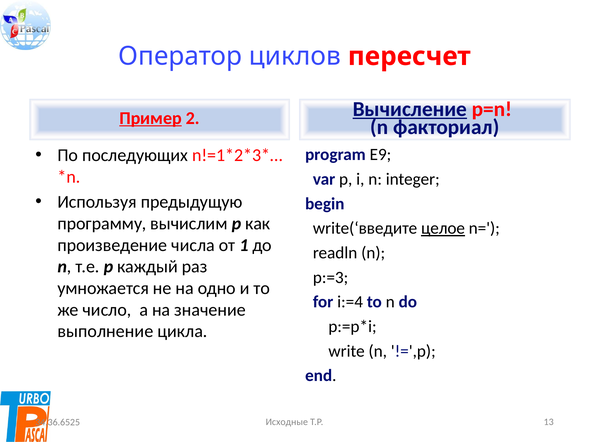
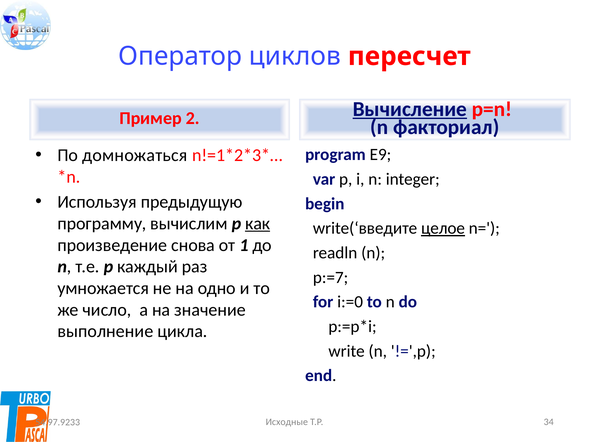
Пример underline: present -> none
последующих: последующих -> домножаться
как underline: none -> present
числа: числа -> снова
p:=3: p:=3 -> p:=7
i:=4: i:=4 -> i:=0
13: 13 -> 34
34.36.6525: 34.36.6525 -> 54.97.9233
